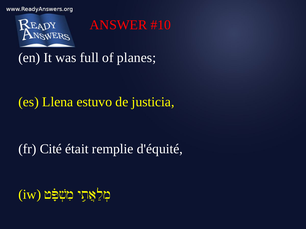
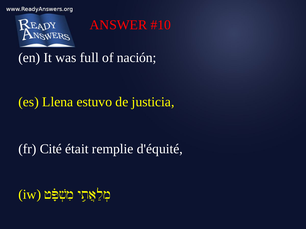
planes: planes -> nación
